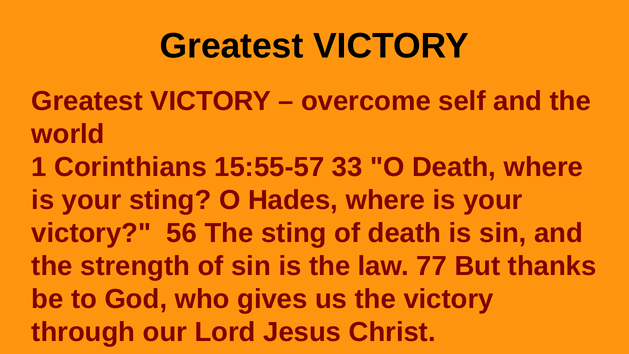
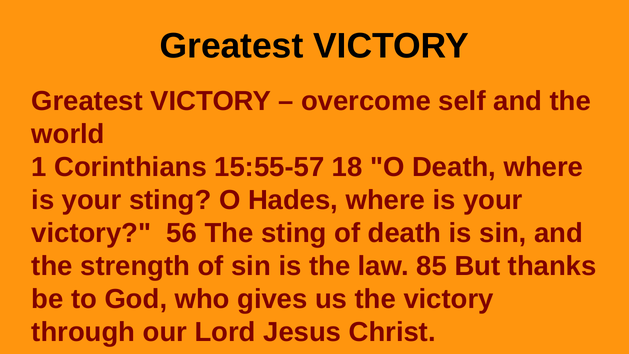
33: 33 -> 18
77: 77 -> 85
